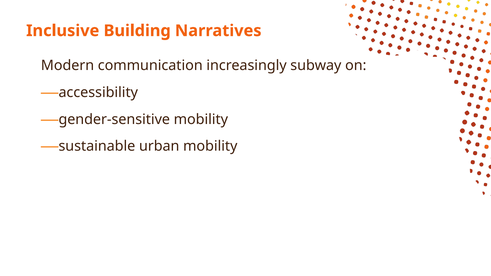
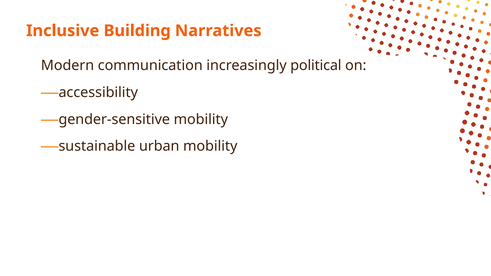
subway: subway -> political
